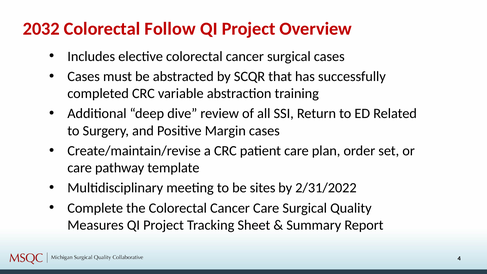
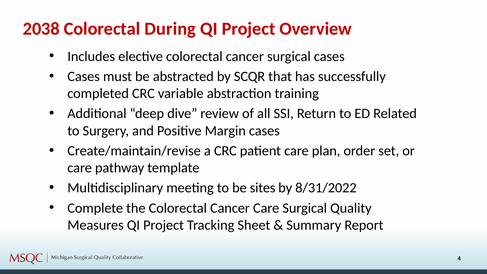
2032: 2032 -> 2038
Follow: Follow -> During
2/31/2022: 2/31/2022 -> 8/31/2022
